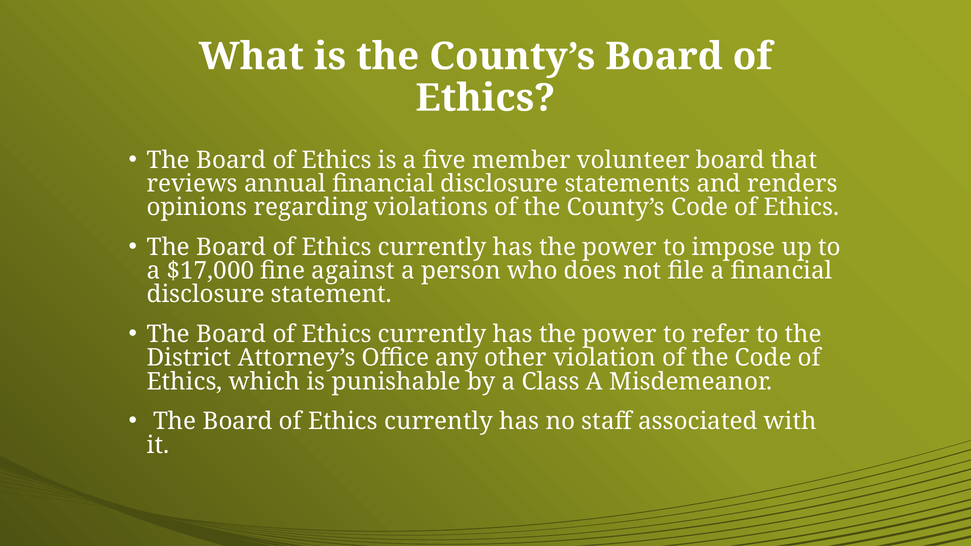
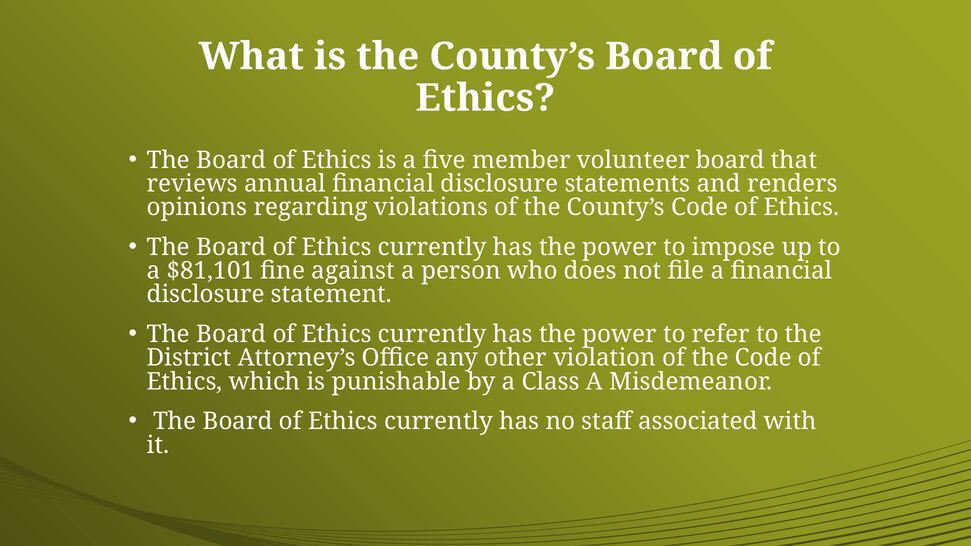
$17,000: $17,000 -> $81,101
